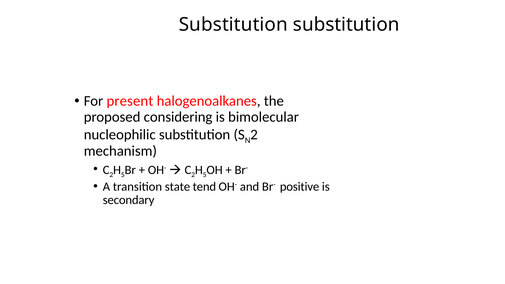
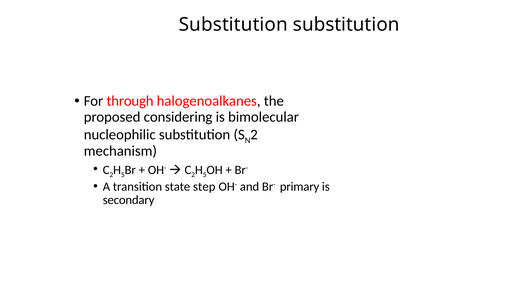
present: present -> through
tend: tend -> step
positive: positive -> primary
